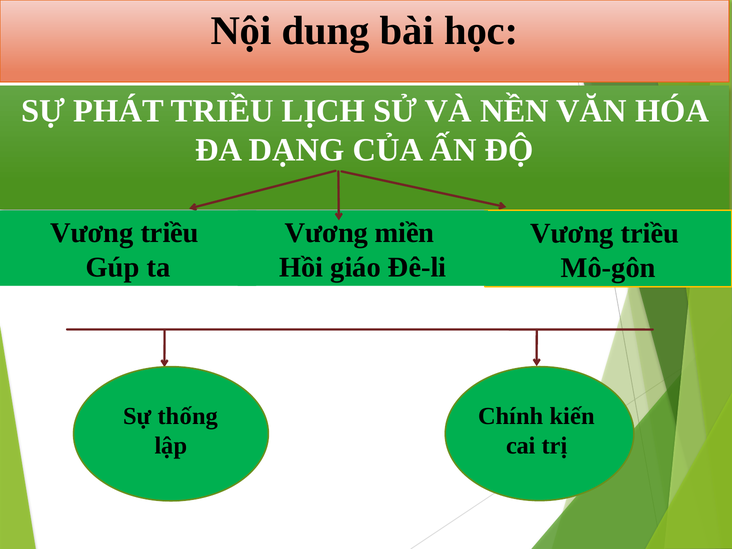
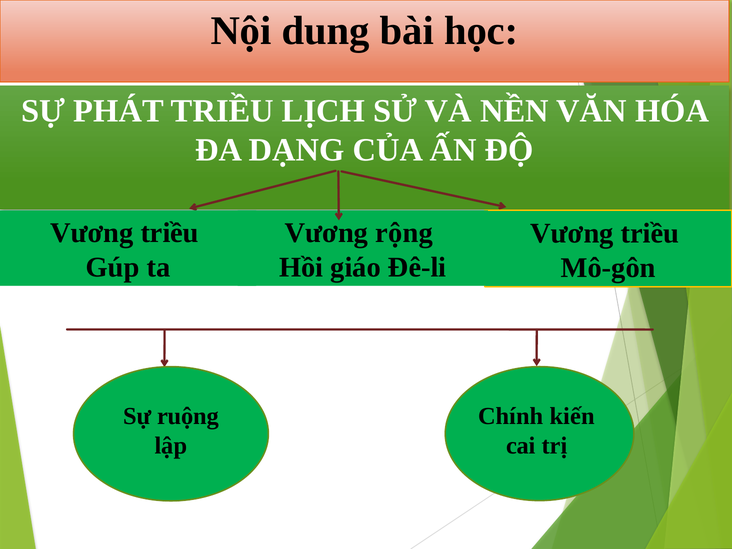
miền: miền -> rộng
thống: thống -> ruộng
